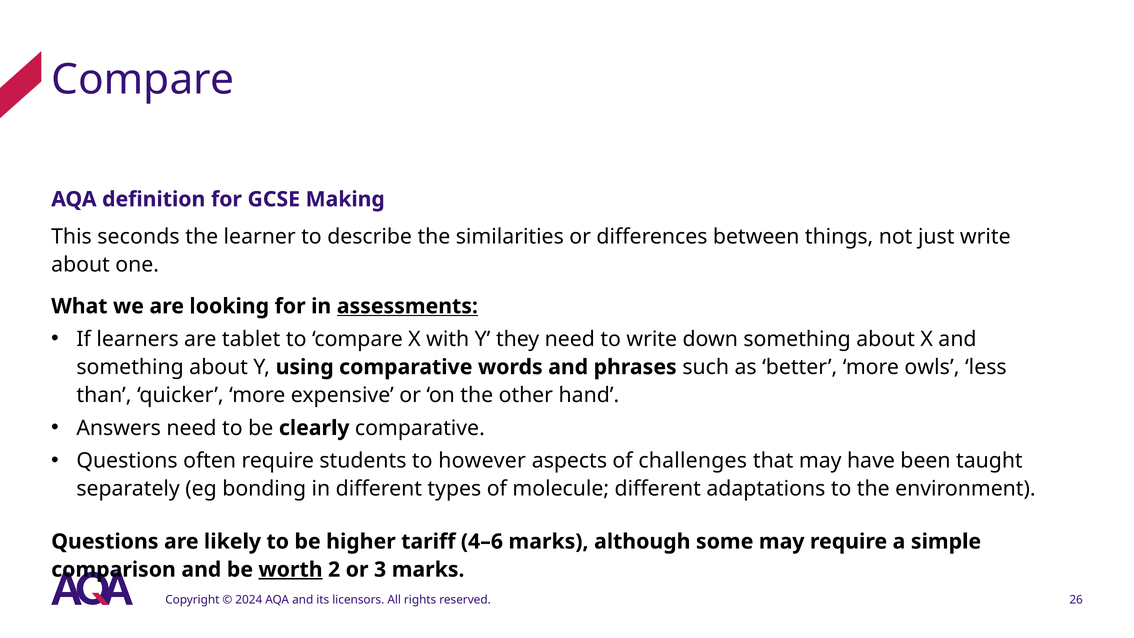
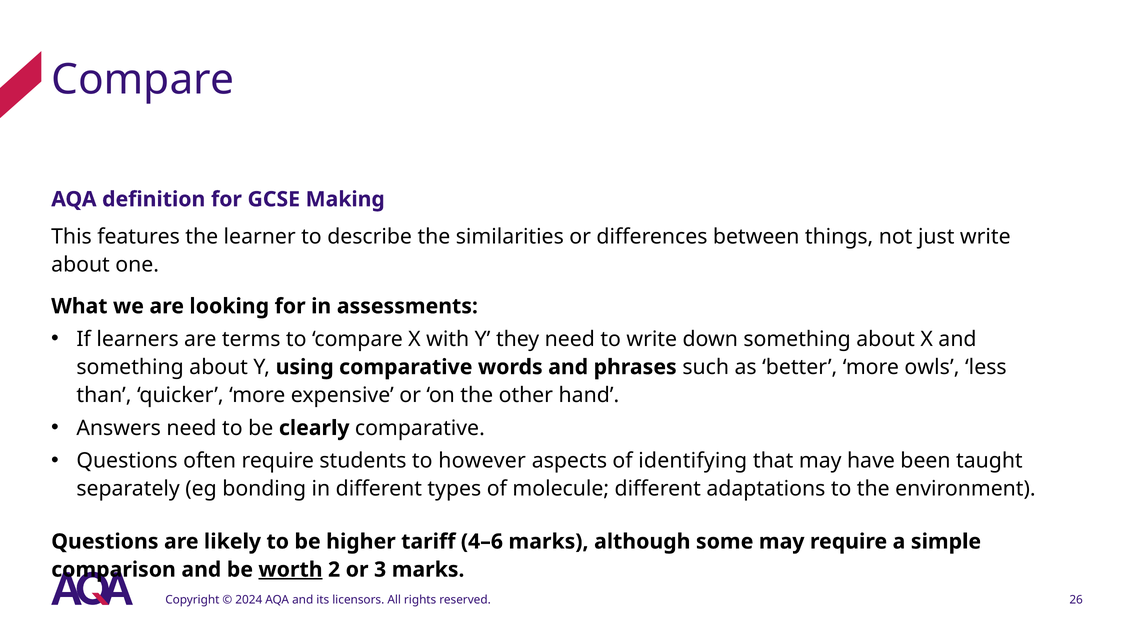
seconds: seconds -> features
assessments underline: present -> none
tablet: tablet -> terms
challenges: challenges -> identifying
